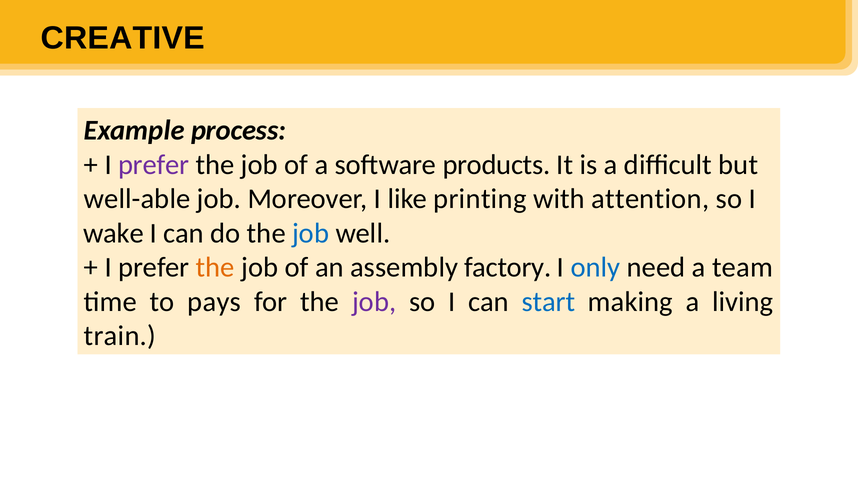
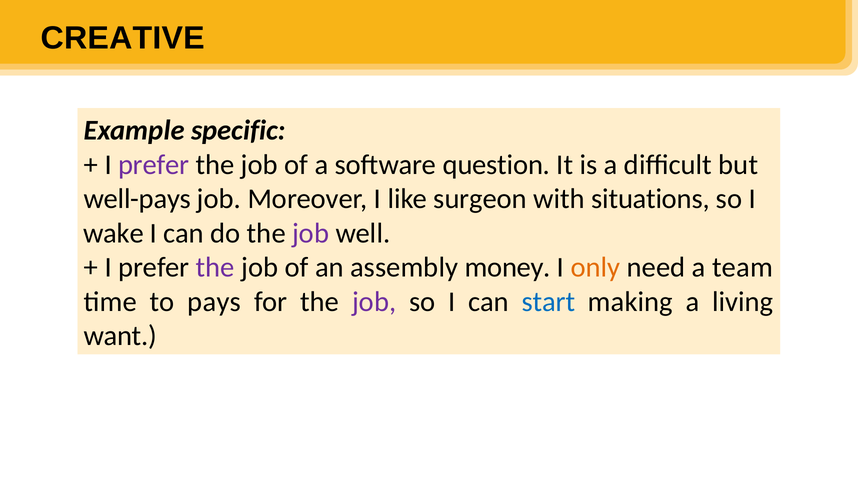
process: process -> specific
products: products -> question
well-able: well-able -> well-pays
printing: printing -> surgeon
attention: attention -> situations
job at (311, 233) colour: blue -> purple
the at (215, 268) colour: orange -> purple
factory: factory -> money
only colour: blue -> orange
train: train -> want
